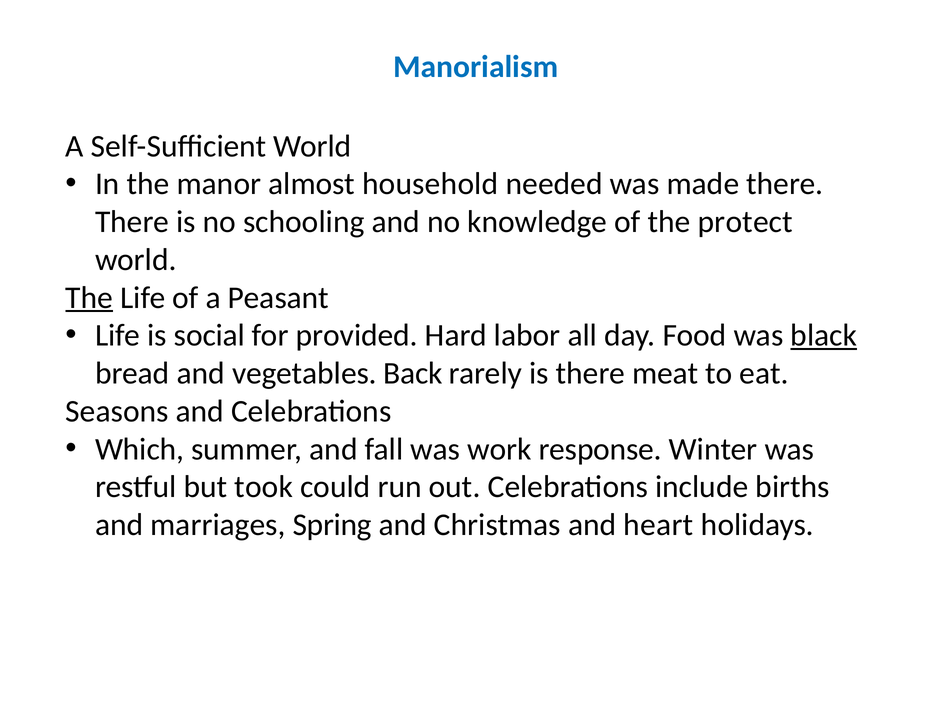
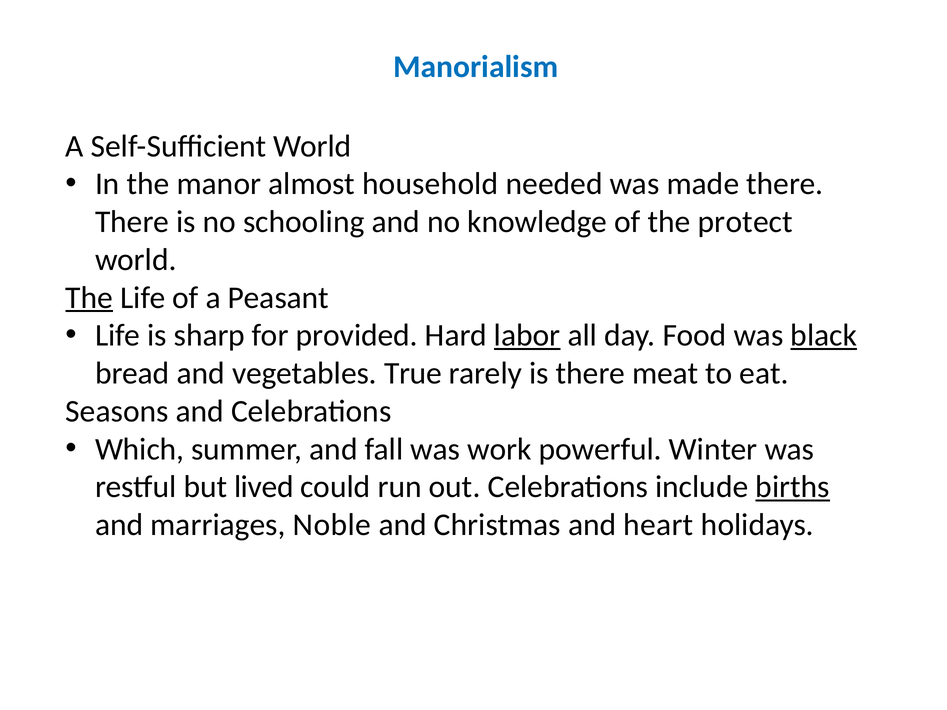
social: social -> sharp
labor underline: none -> present
Back: Back -> True
response: response -> powerful
took: took -> lived
births underline: none -> present
Spring: Spring -> Noble
